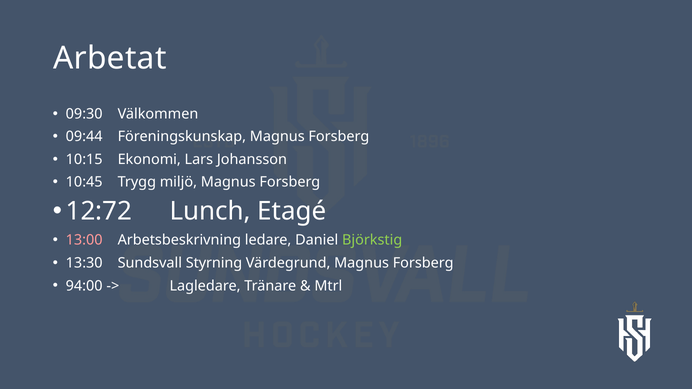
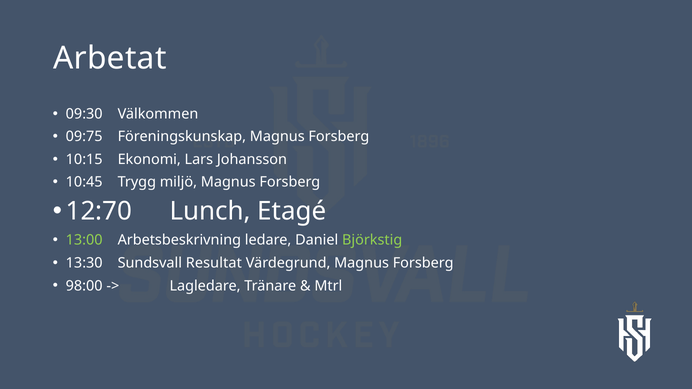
09:44: 09:44 -> 09:75
12:72: 12:72 -> 12:70
13:00 colour: pink -> light green
Styrning: Styrning -> Resultat
94:00: 94:00 -> 98:00
